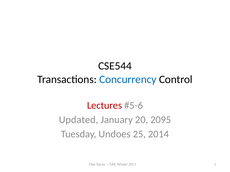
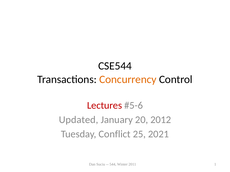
Concurrency colour: blue -> orange
2095: 2095 -> 2012
Undoes: Undoes -> Conflict
2014: 2014 -> 2021
